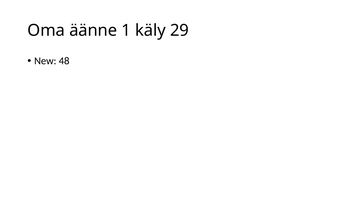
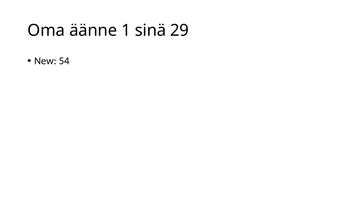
käly: käly -> sinä
48: 48 -> 54
